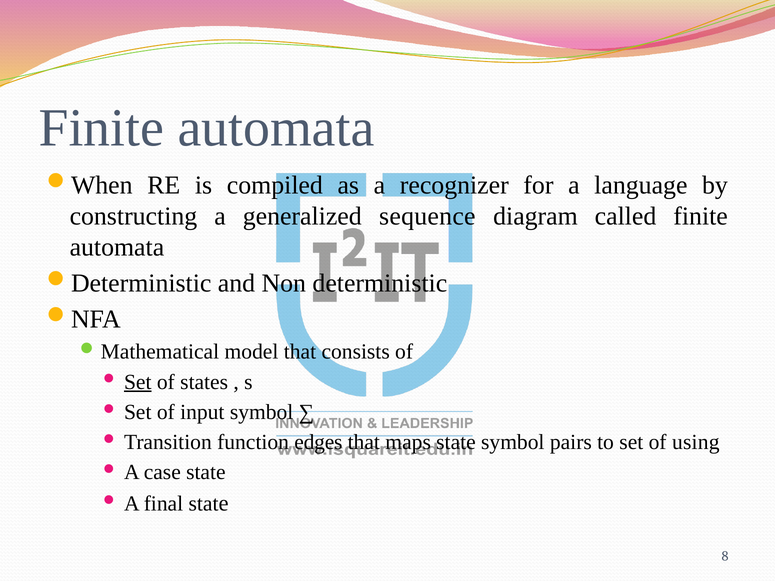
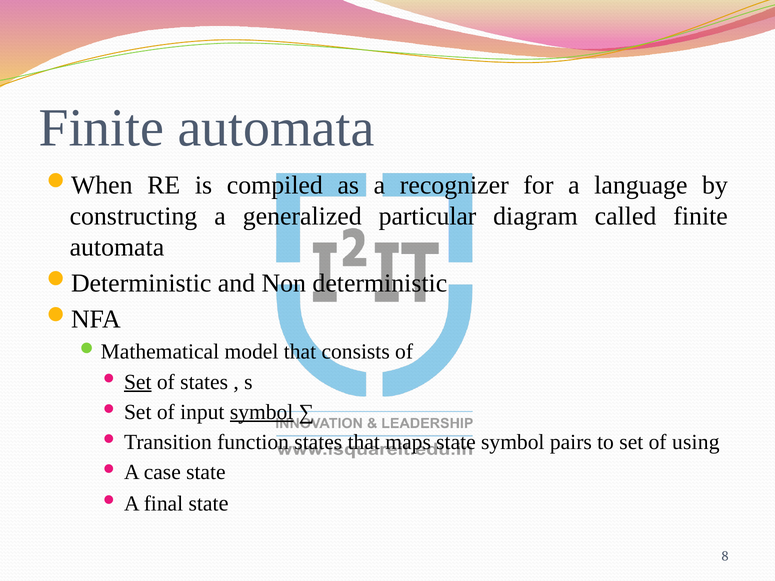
sequence: sequence -> particular
symbol at (262, 412) underline: none -> present
function edges: edges -> states
